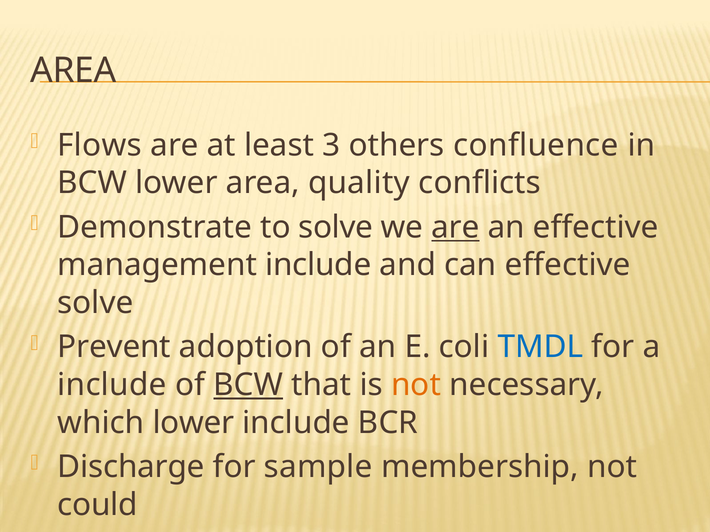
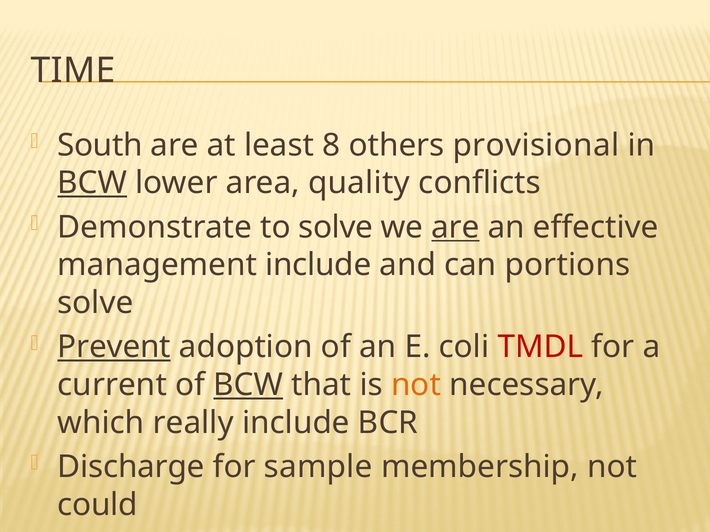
AREA at (73, 70): AREA -> TIME
Flows: Flows -> South
3: 3 -> 8
confluence: confluence -> provisional
BCW at (92, 183) underline: none -> present
can effective: effective -> portions
Prevent underline: none -> present
TMDL colour: blue -> red
include at (112, 385): include -> current
which lower: lower -> really
